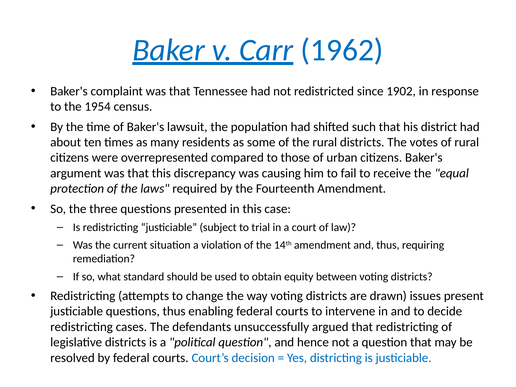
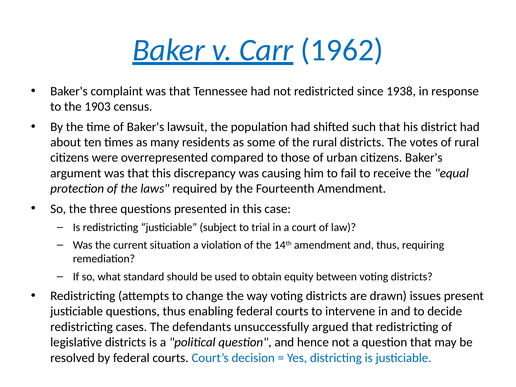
1902: 1902 -> 1938
1954: 1954 -> 1903
